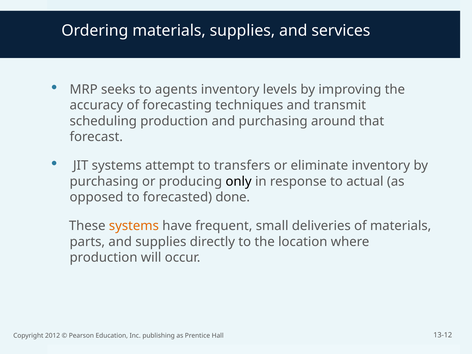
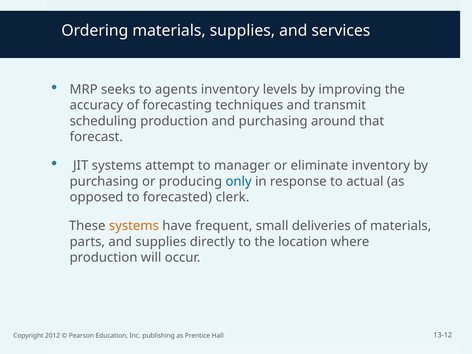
transfers: transfers -> manager
only colour: black -> blue
done: done -> clerk
